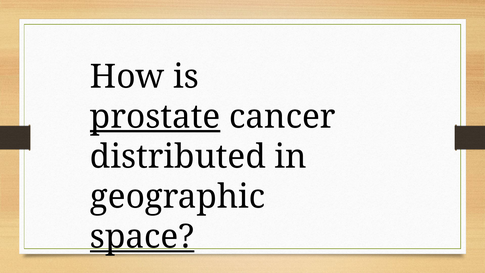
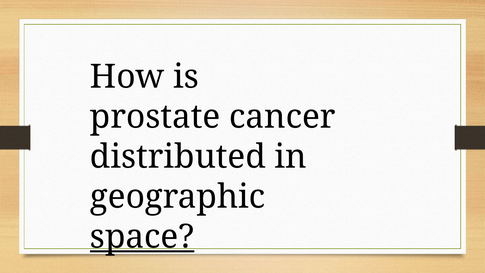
prostate underline: present -> none
